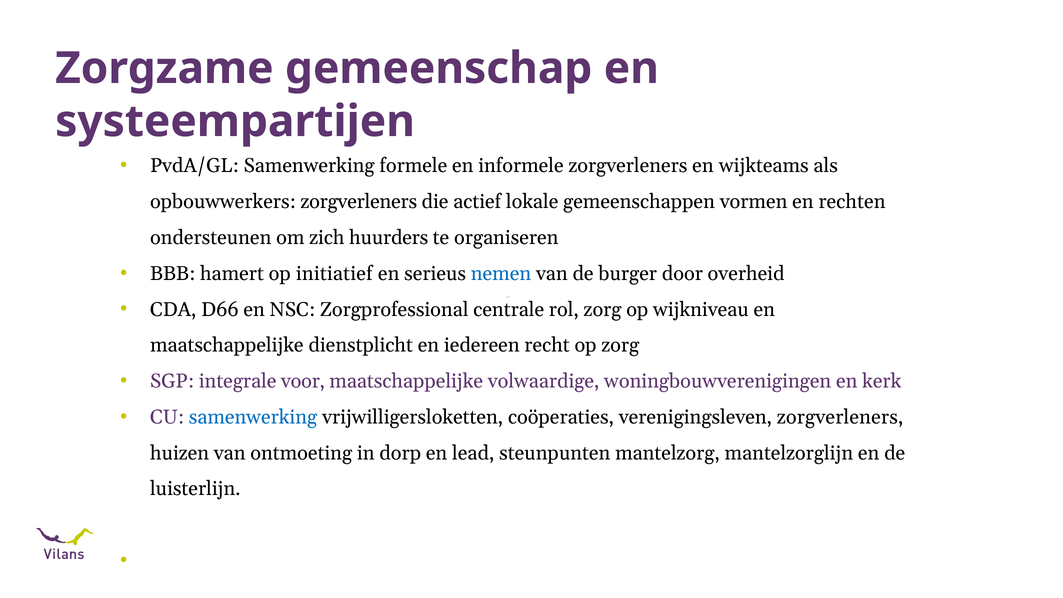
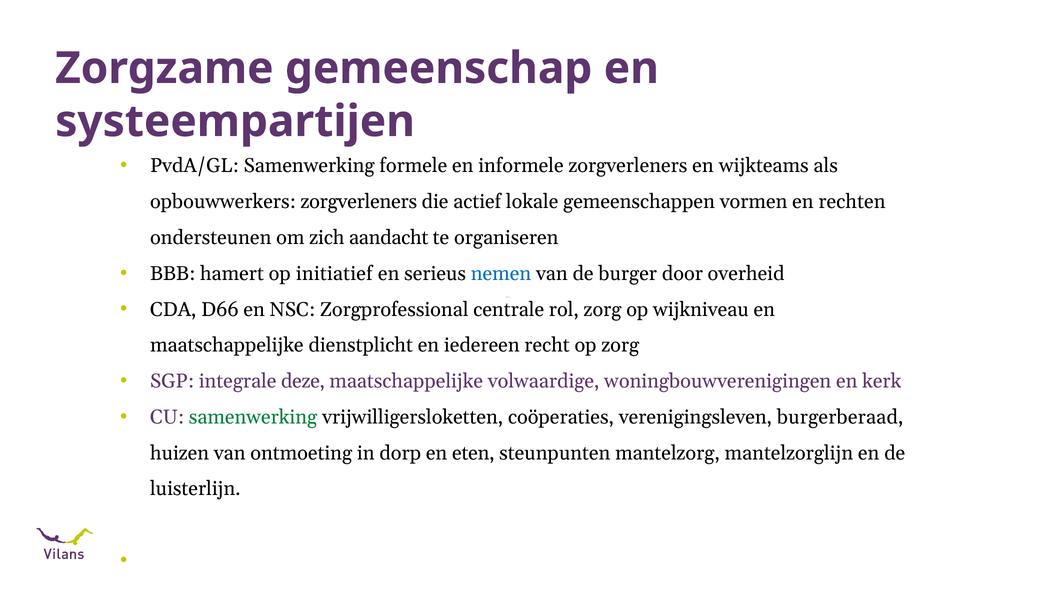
huurders: huurders -> aandacht
voor: voor -> deze
samenwerking at (253, 417) colour: blue -> green
verenigingsleven zorgverleners: zorgverleners -> burgerberaad
lead: lead -> eten
